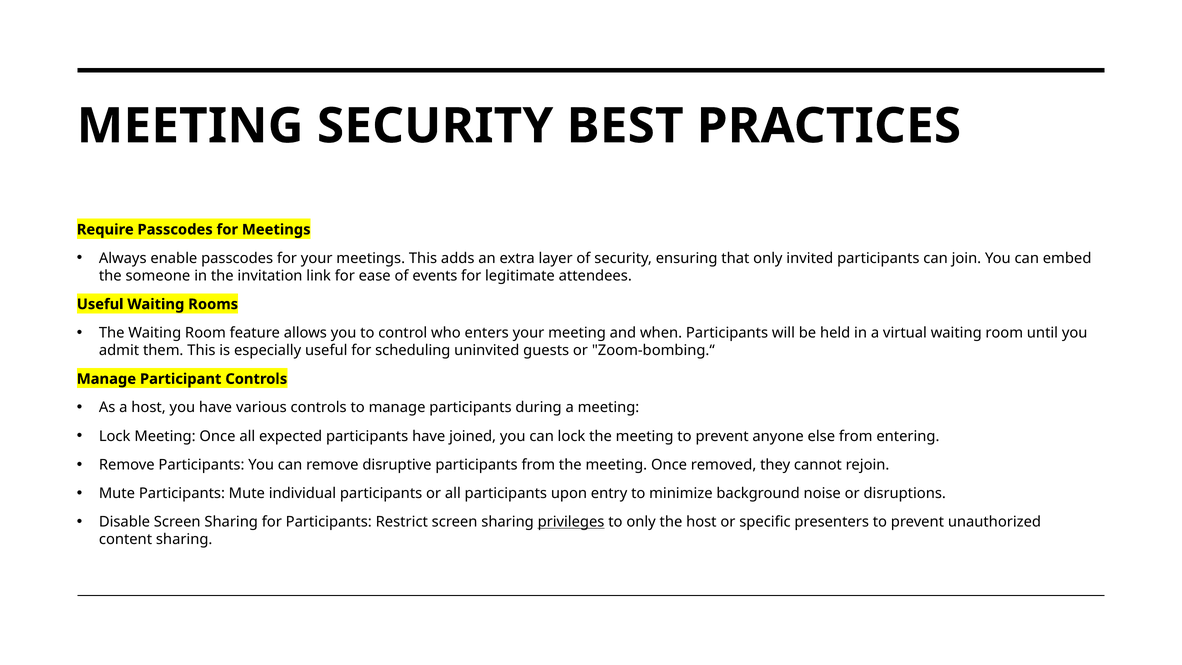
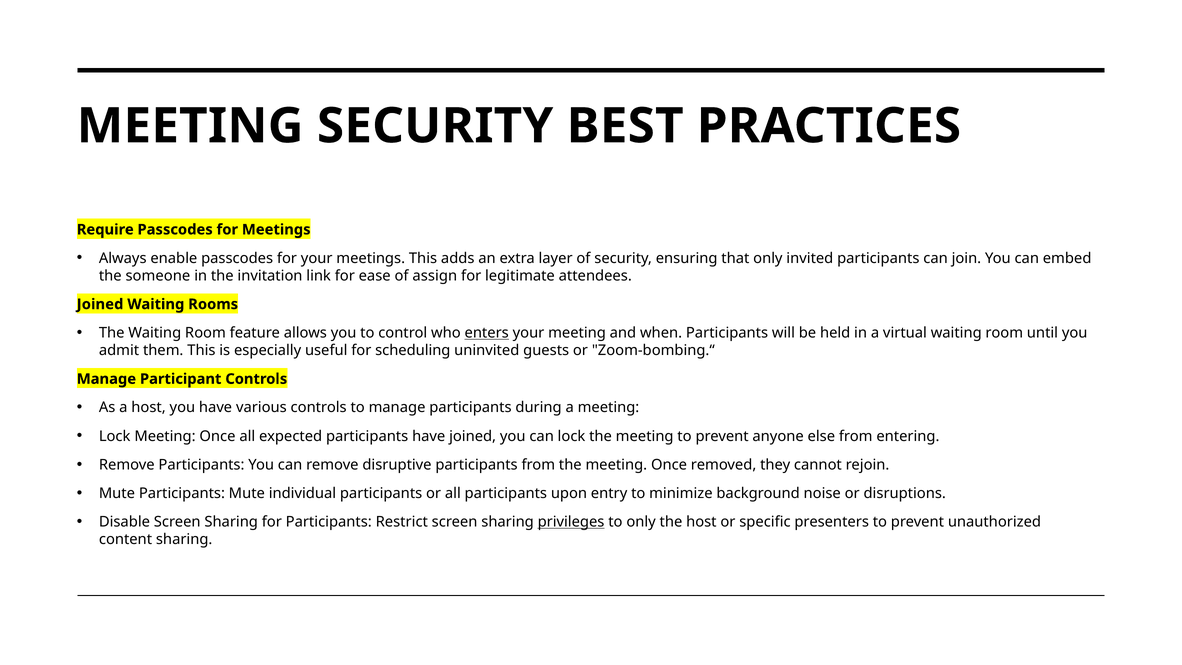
events: events -> assign
Useful at (100, 304): Useful -> Joined
enters underline: none -> present
